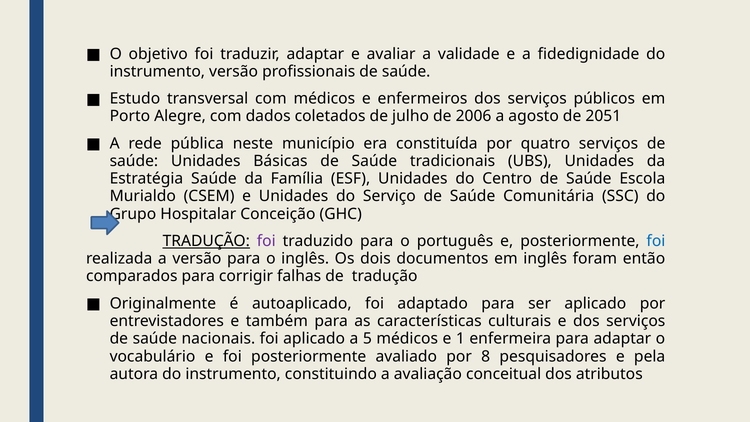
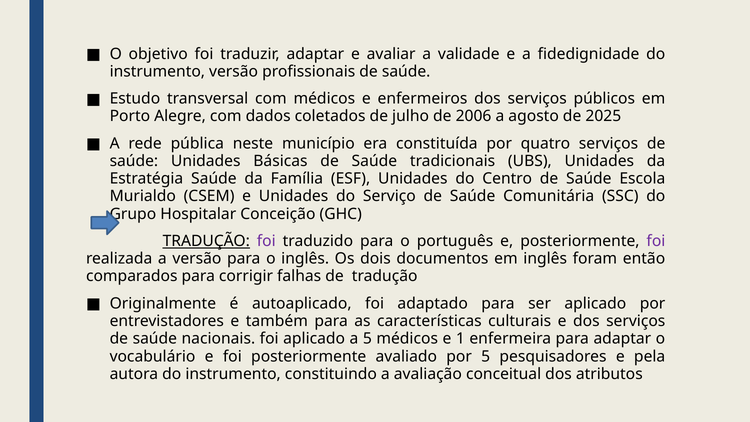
2051: 2051 -> 2025
foi at (656, 241) colour: blue -> purple
por 8: 8 -> 5
